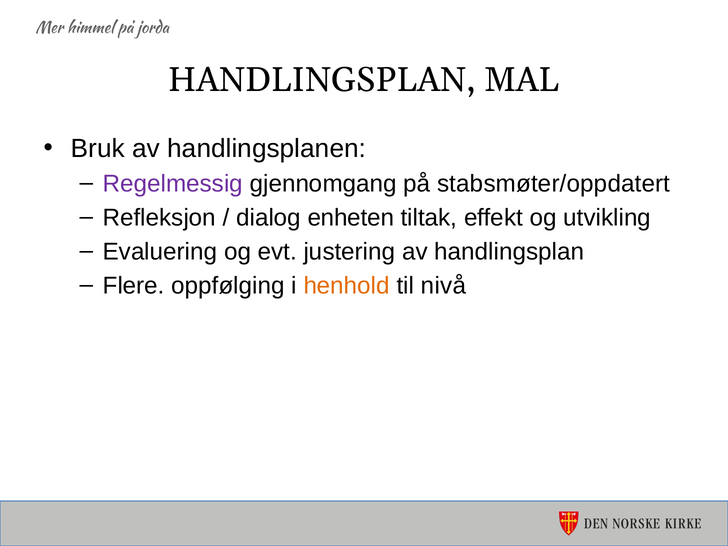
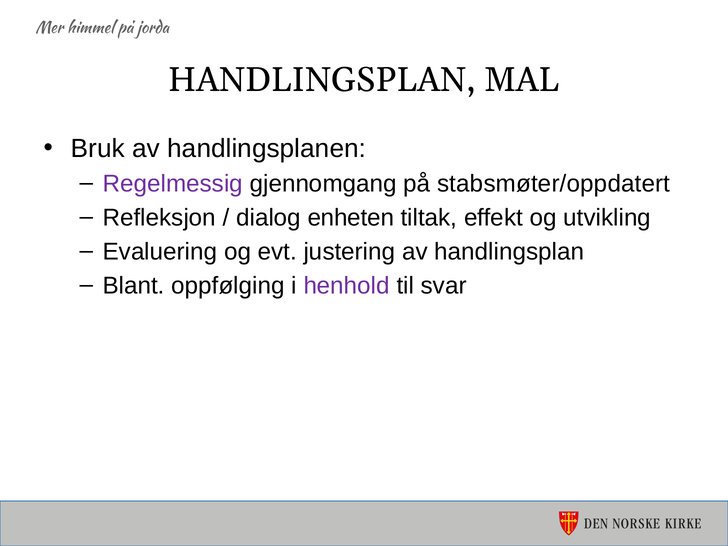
Flere: Flere -> Blant
henhold colour: orange -> purple
nivå: nivå -> svar
